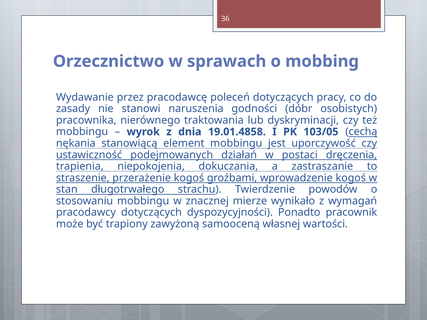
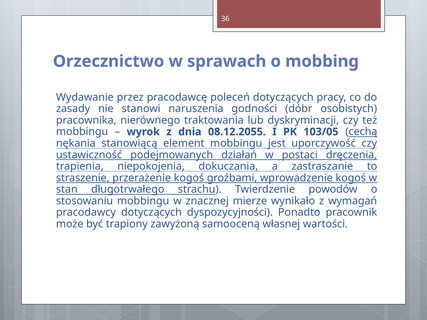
19.01.4858: 19.01.4858 -> 08.12.2055
